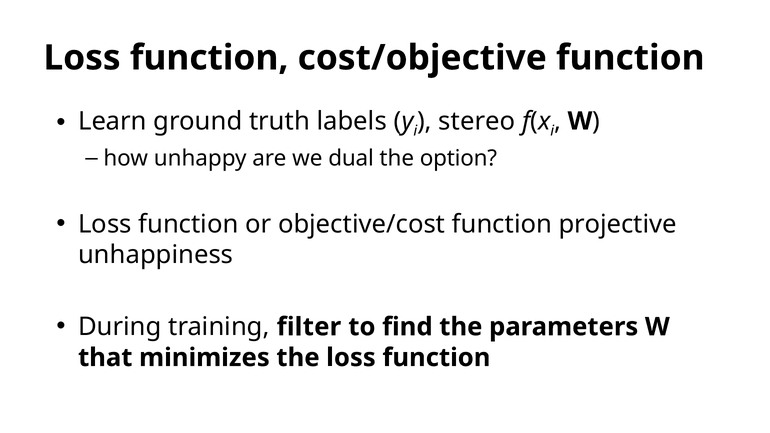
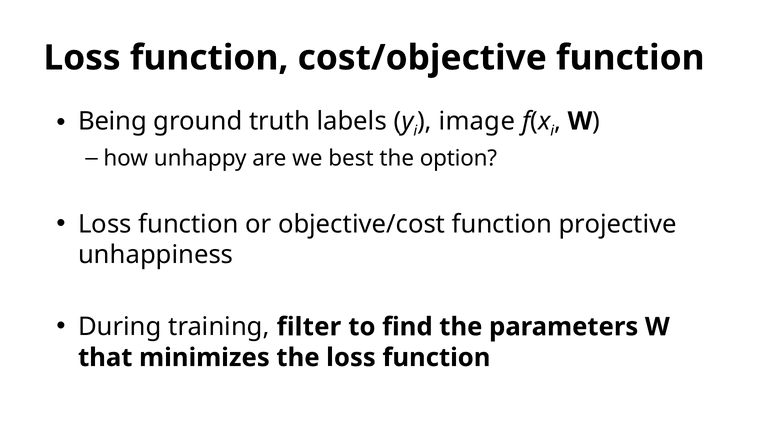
Learn: Learn -> Being
stereo: stereo -> image
dual: dual -> best
